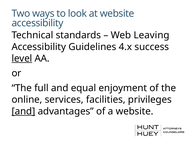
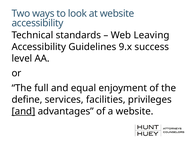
4.x: 4.x -> 9.x
level underline: present -> none
online: online -> define
